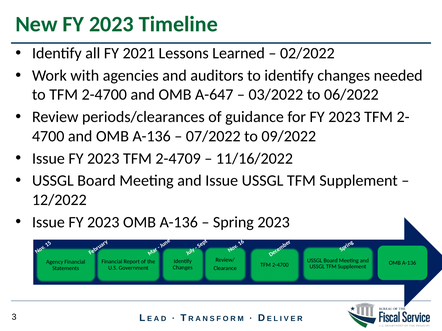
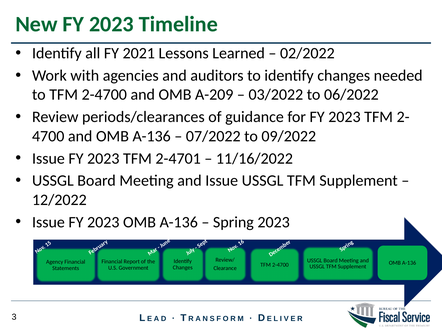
A-647: A-647 -> A-209
2-4709: 2-4709 -> 2-4701
